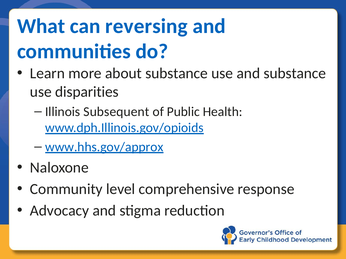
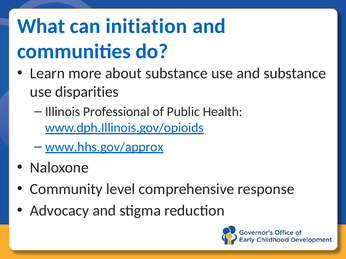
reversing: reversing -> initiation
Subsequent: Subsequent -> Professional
